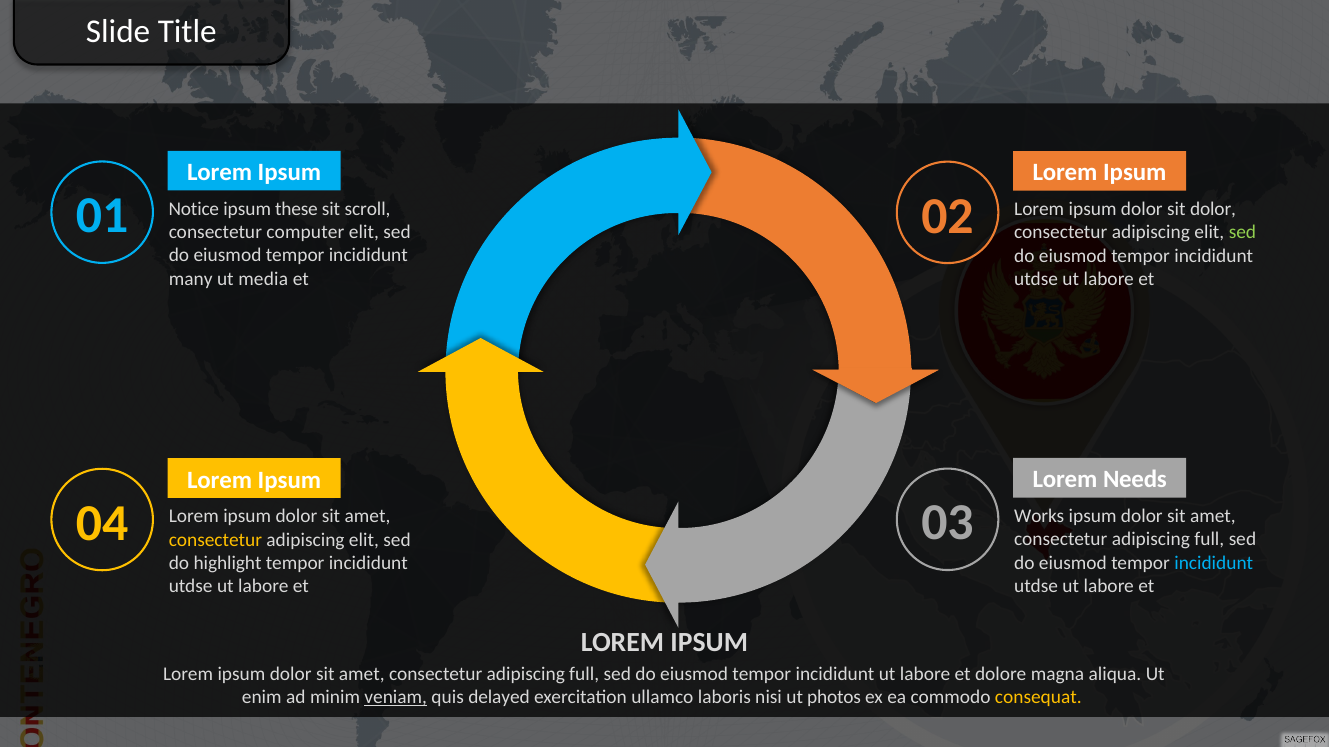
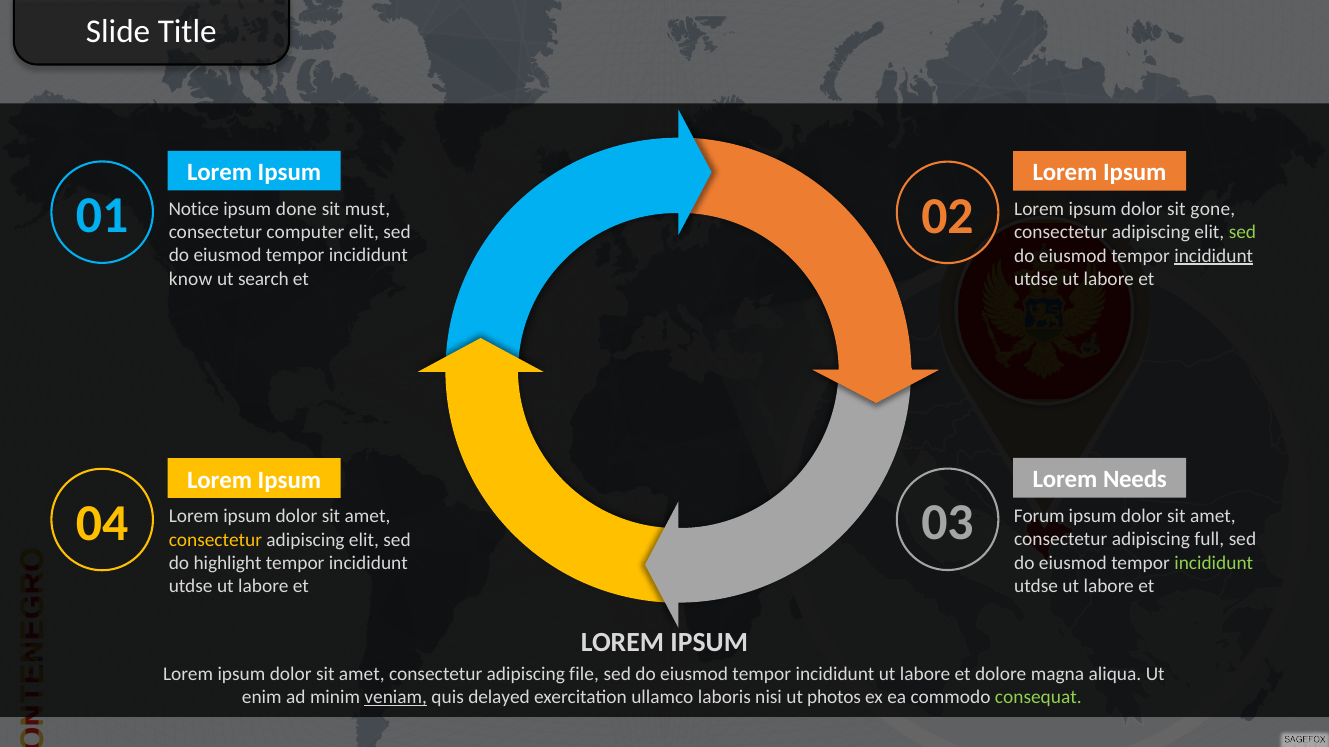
these: these -> done
scroll: scroll -> must
sit dolor: dolor -> gone
incididunt at (1214, 256) underline: none -> present
many: many -> know
media: media -> search
Works: Works -> Forum
incididunt at (1214, 563) colour: light blue -> light green
full at (584, 675): full -> file
consequat colour: yellow -> light green
